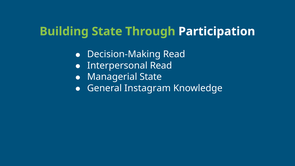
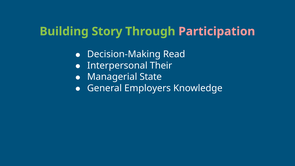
Building State: State -> Story
Participation colour: white -> pink
Interpersonal Read: Read -> Their
Instagram: Instagram -> Employers
